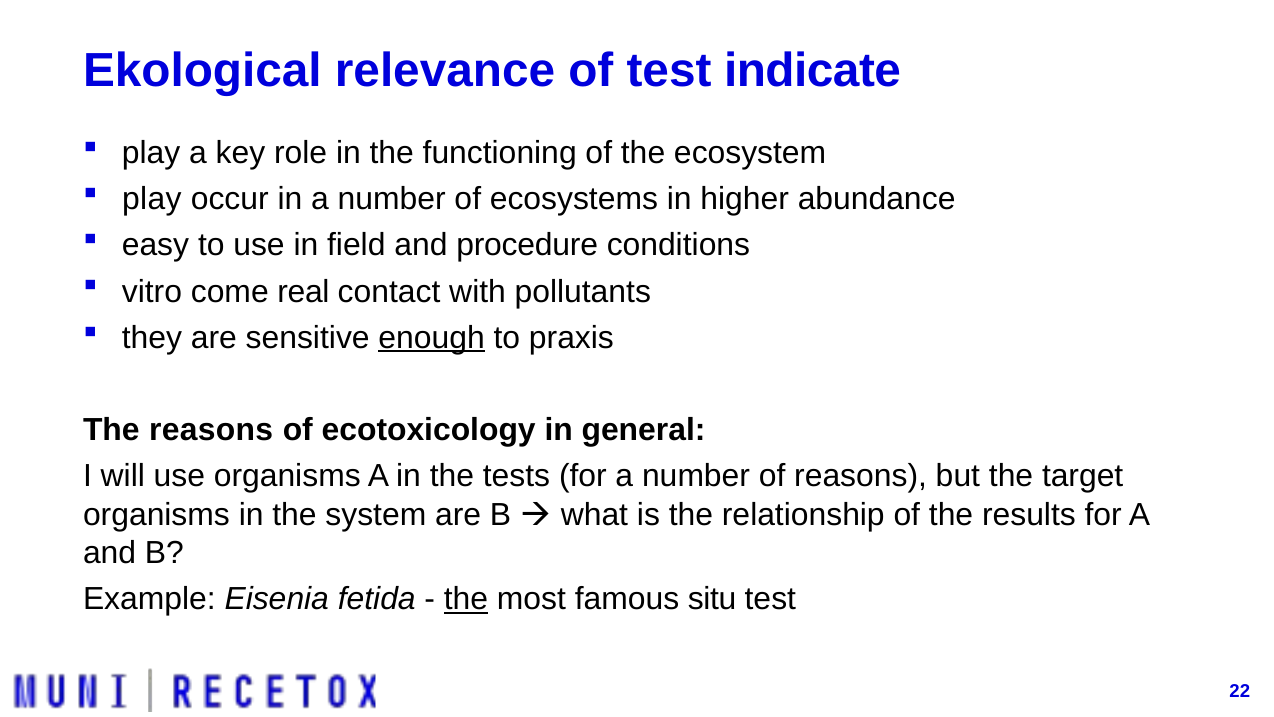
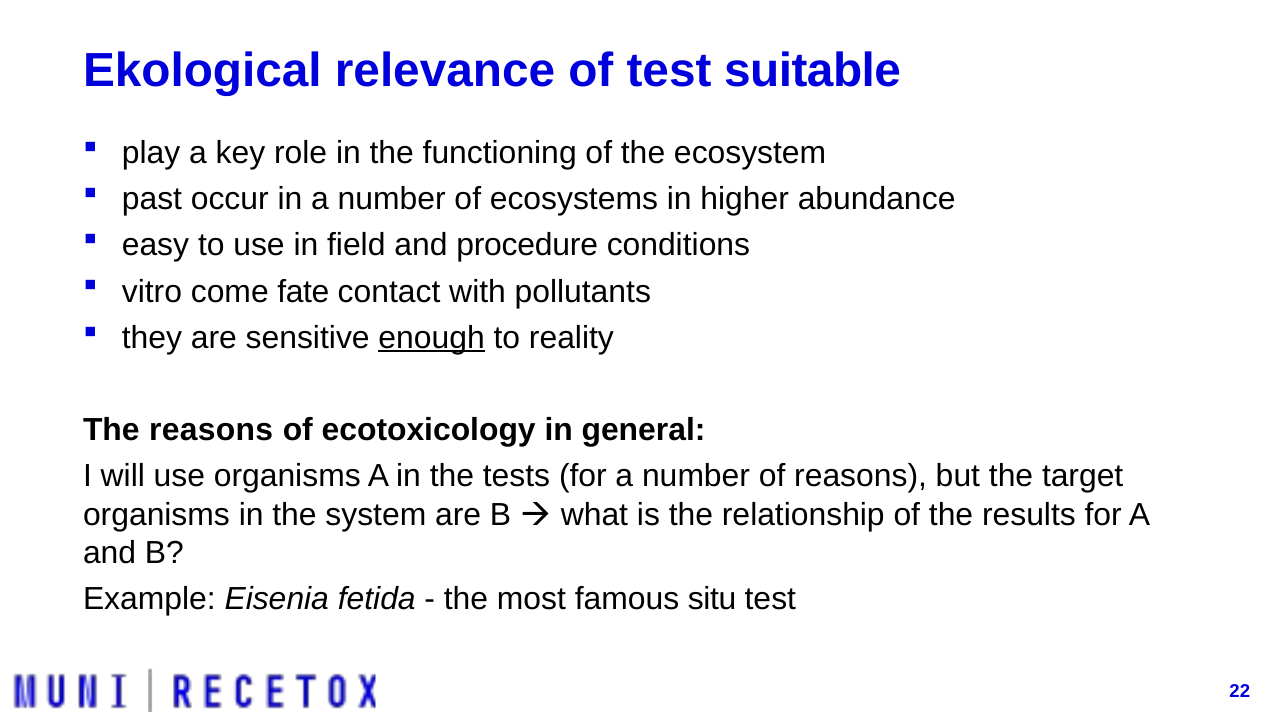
indicate: indicate -> suitable
play at (152, 199): play -> past
real: real -> fate
praxis: praxis -> reality
the at (466, 599) underline: present -> none
